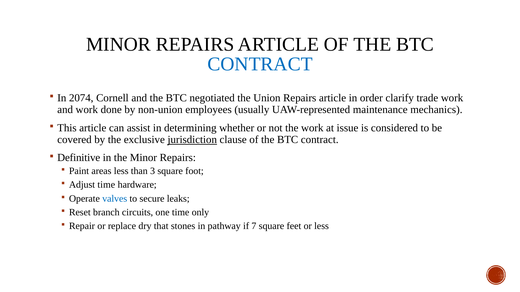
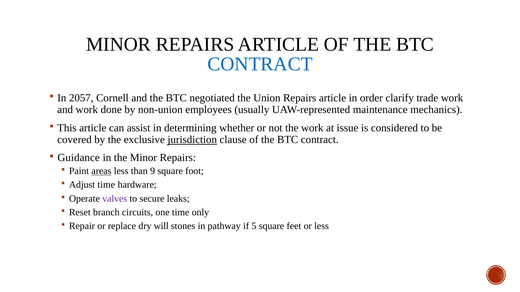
2074: 2074 -> 2057
Definitive: Definitive -> Guidance
areas underline: none -> present
3: 3 -> 9
valves colour: blue -> purple
that: that -> will
7: 7 -> 5
